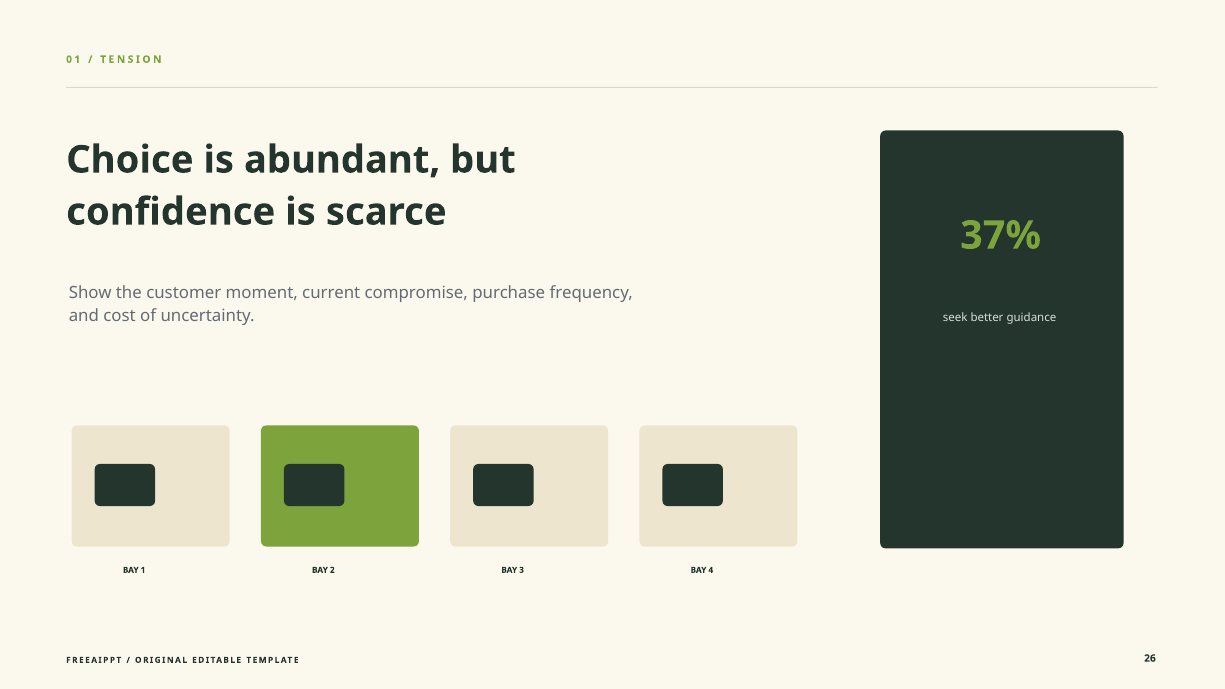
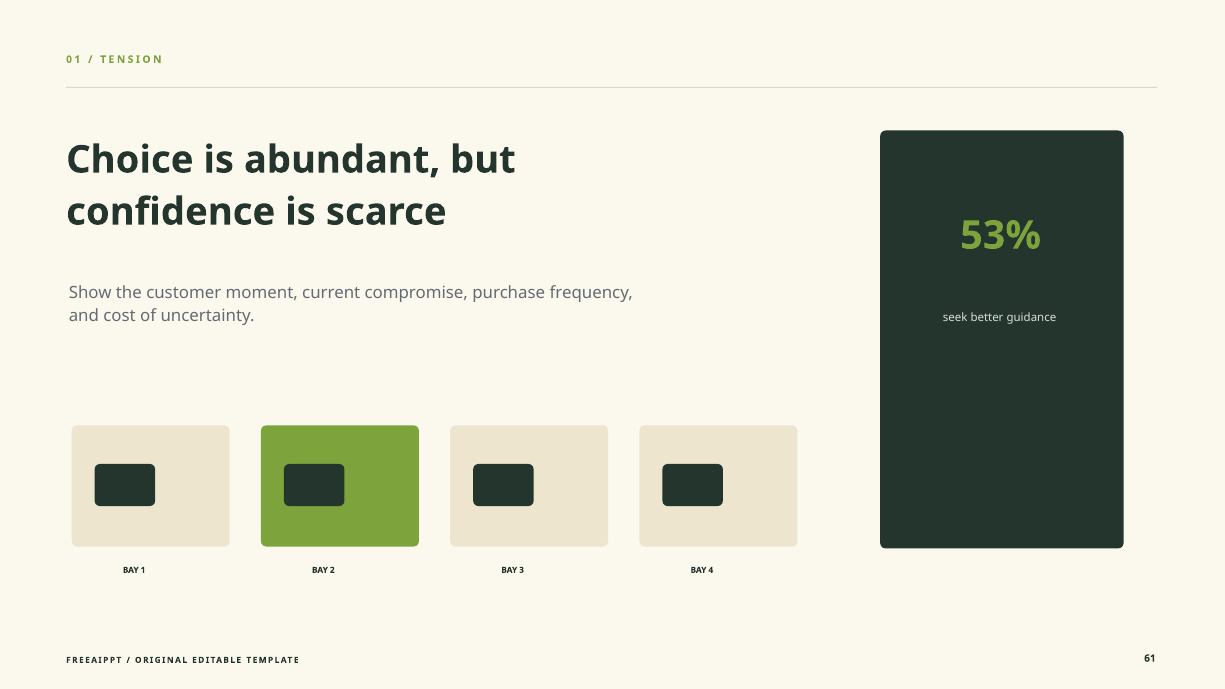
37%: 37% -> 53%
26: 26 -> 61
